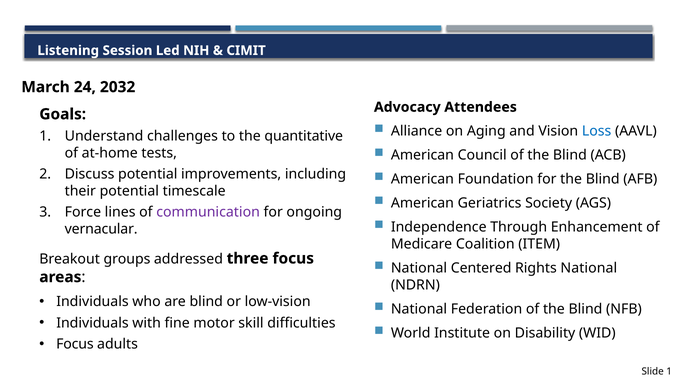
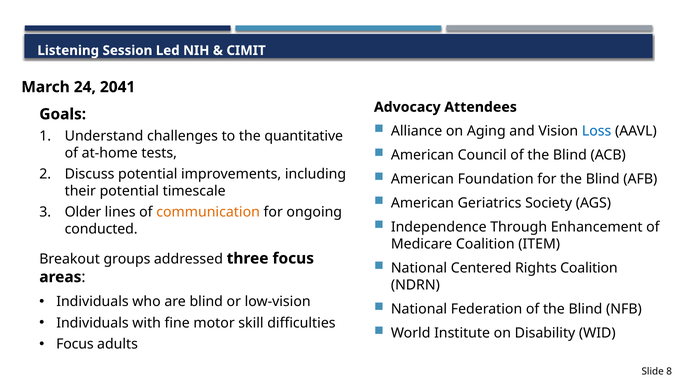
2032: 2032 -> 2041
Force: Force -> Older
communication colour: purple -> orange
vernacular: vernacular -> conducted
Rights National: National -> Coalition
Slide 1: 1 -> 8
